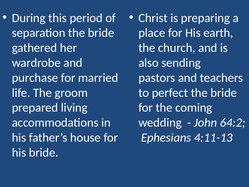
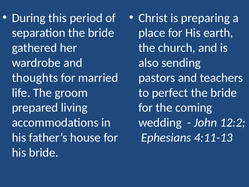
purchase: purchase -> thoughts
64:2: 64:2 -> 12:2
